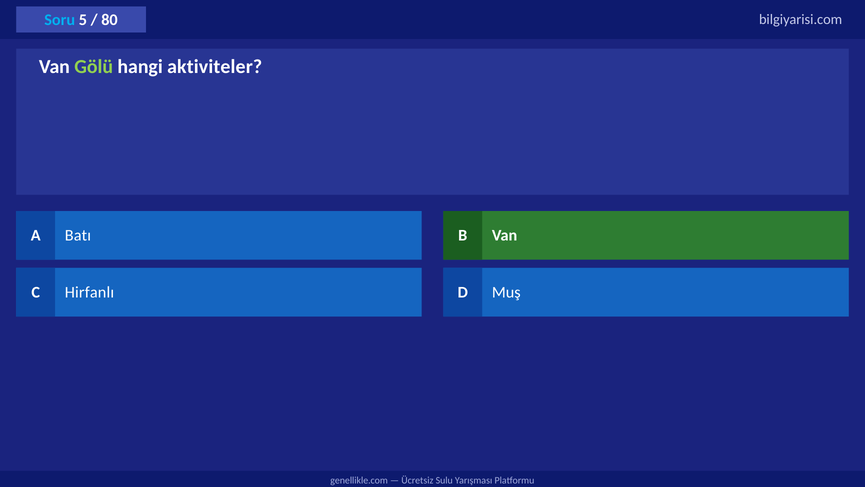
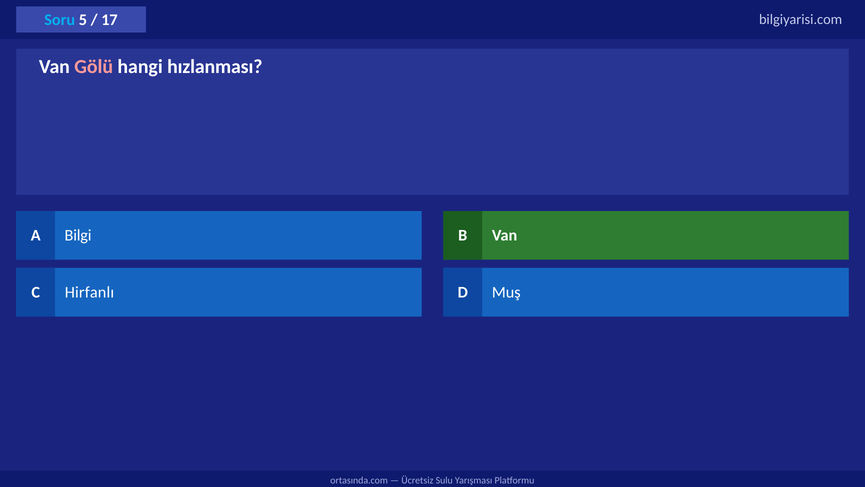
80: 80 -> 17
Gölü colour: light green -> pink
aktiviteler: aktiviteler -> hızlanması
Batı: Batı -> Bilgi
genellikle.com: genellikle.com -> ortasında.com
